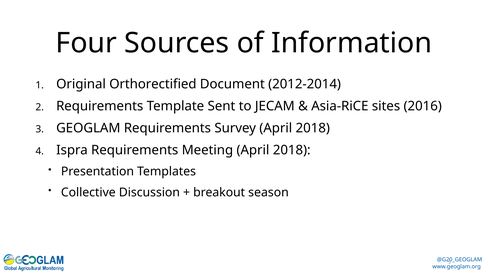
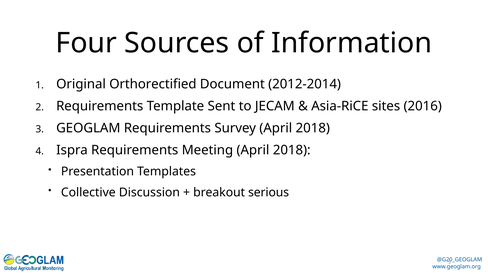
season: season -> serious
